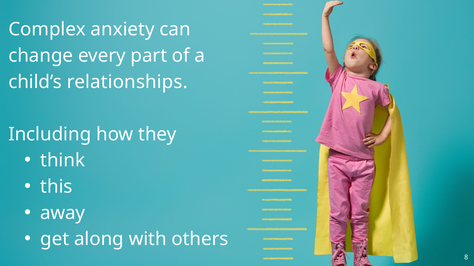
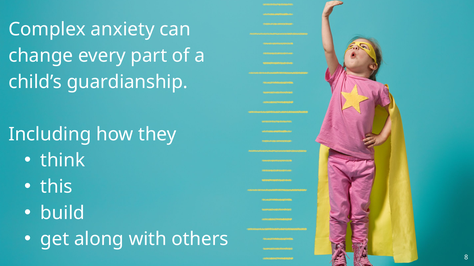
relationships: relationships -> guardianship
away: away -> build
